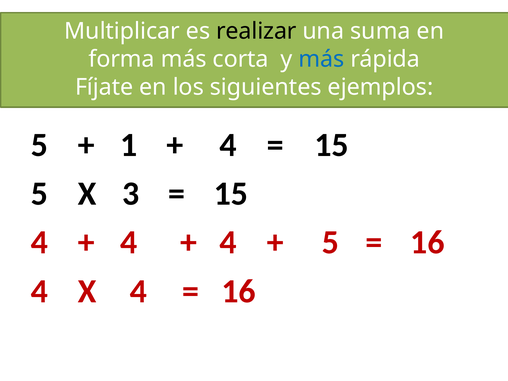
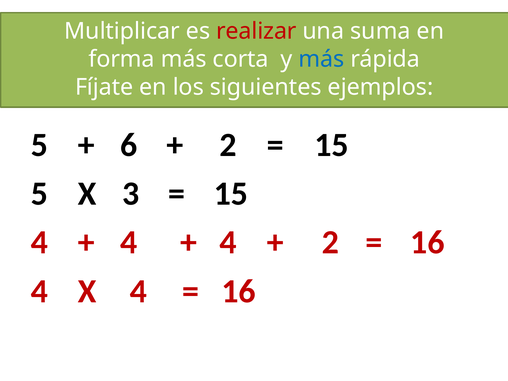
realizar colour: black -> red
1: 1 -> 6
4 at (228, 145): 4 -> 2
5 at (331, 242): 5 -> 2
